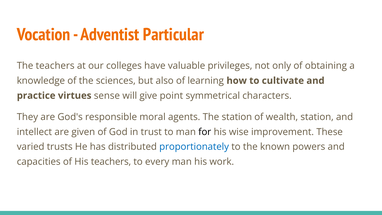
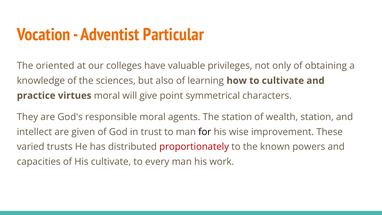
The teachers: teachers -> oriented
virtues sense: sense -> moral
proportionately colour: blue -> red
His teachers: teachers -> cultivate
